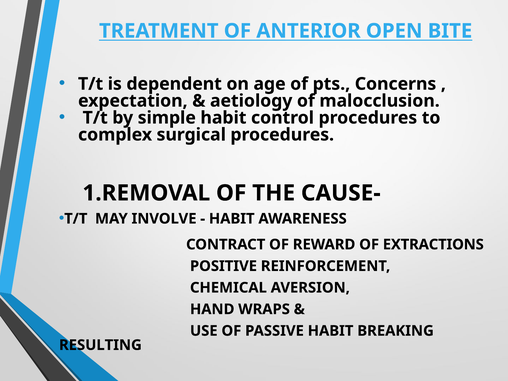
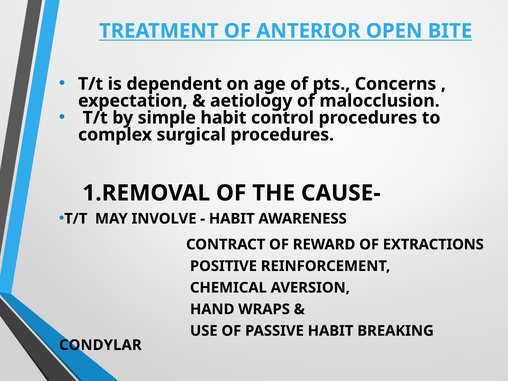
RESULTING: RESULTING -> CONDYLAR
